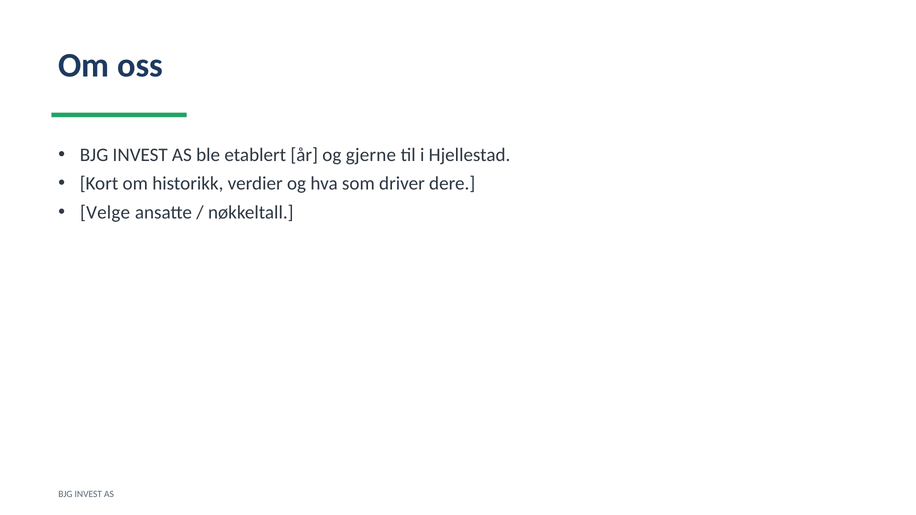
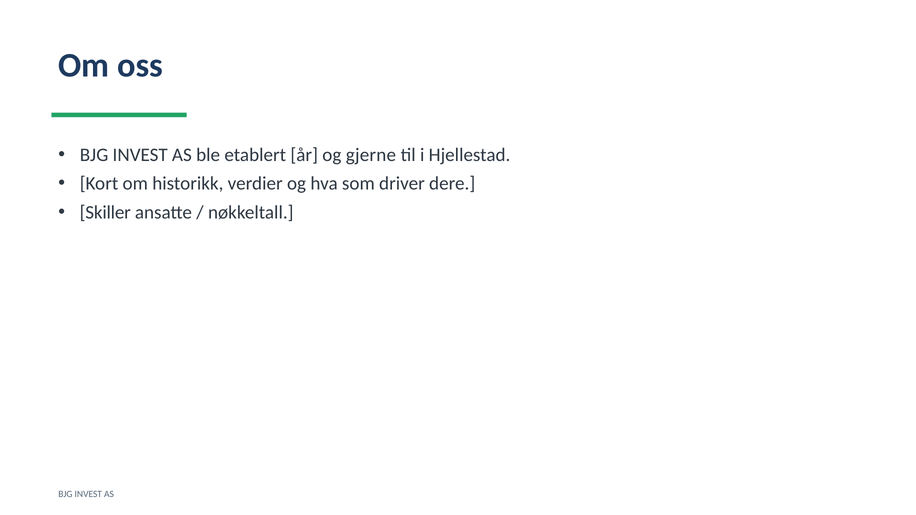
Velge: Velge -> Skiller
